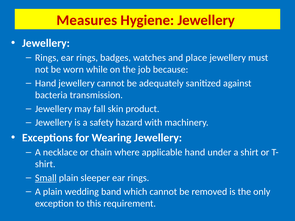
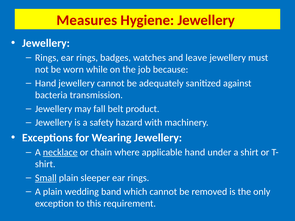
place: place -> leave
skin: skin -> belt
necklace underline: none -> present
